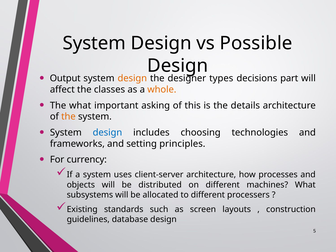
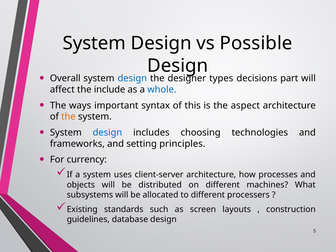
Output: Output -> Overall
design at (132, 78) colour: orange -> blue
classes: classes -> include
whole colour: orange -> blue
The what: what -> ways
asking: asking -> syntax
details: details -> aspect
